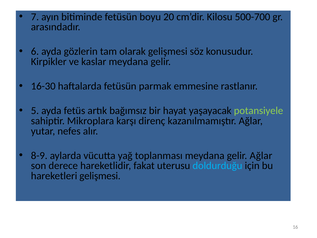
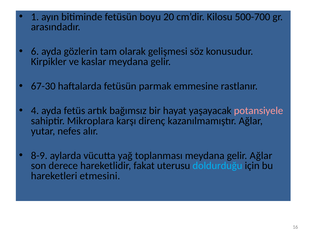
7: 7 -> 1
16-30: 16-30 -> 67-30
5: 5 -> 4
potansiyele colour: light green -> pink
hareketleri gelişmesi: gelişmesi -> etmesini
